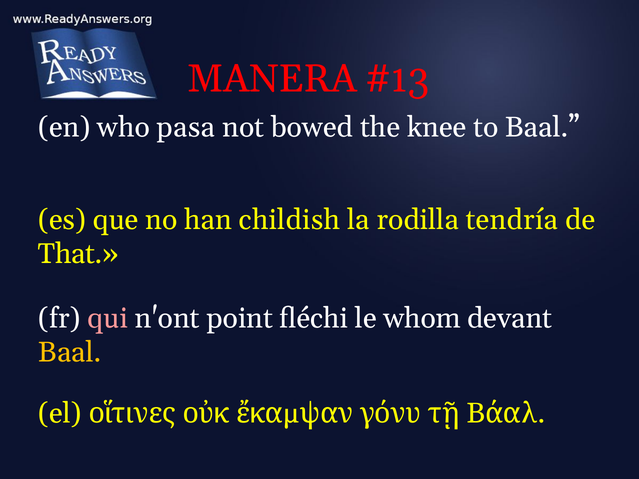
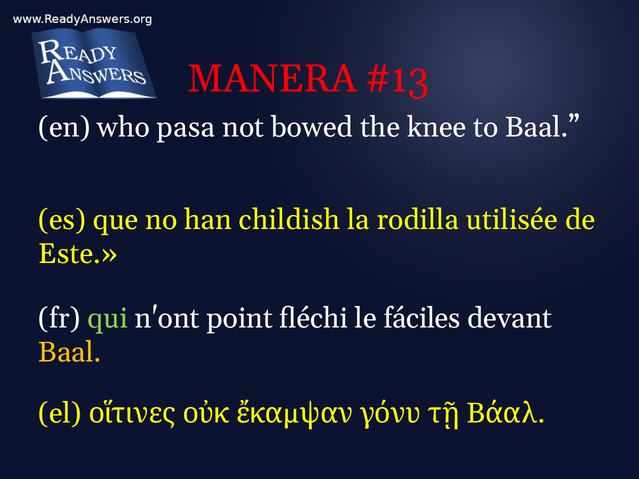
tendría: tendría -> utilisée
That: That -> Este
qui colour: pink -> light green
whom: whom -> fáciles
